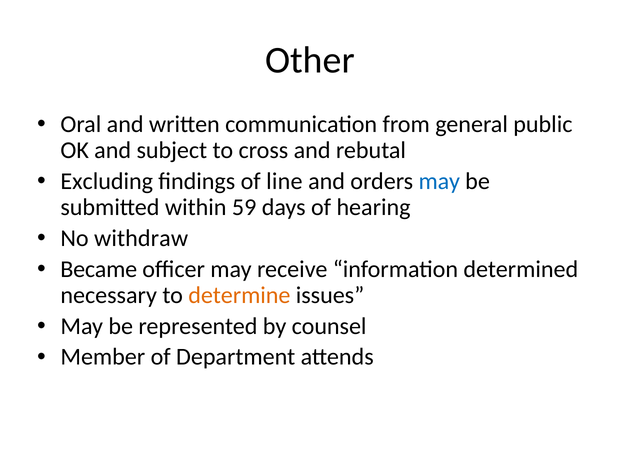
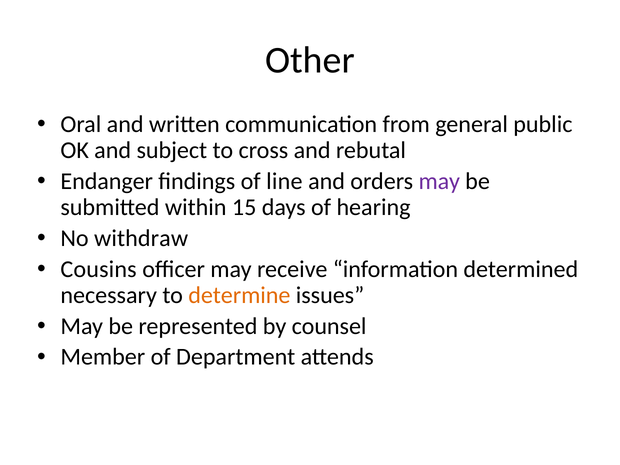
Excluding: Excluding -> Endanger
may at (439, 181) colour: blue -> purple
59: 59 -> 15
Became: Became -> Cousins
